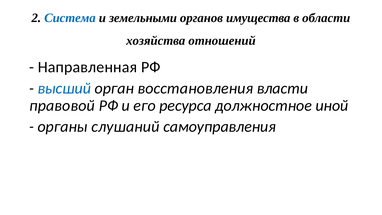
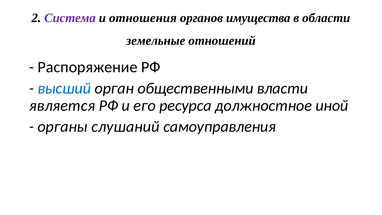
Система colour: blue -> purple
земельными: земельными -> отношения
хозяйства: хозяйства -> земельные
Направленная: Направленная -> Распоряжение
восстановления: восстановления -> общественными
правовой: правовой -> является
